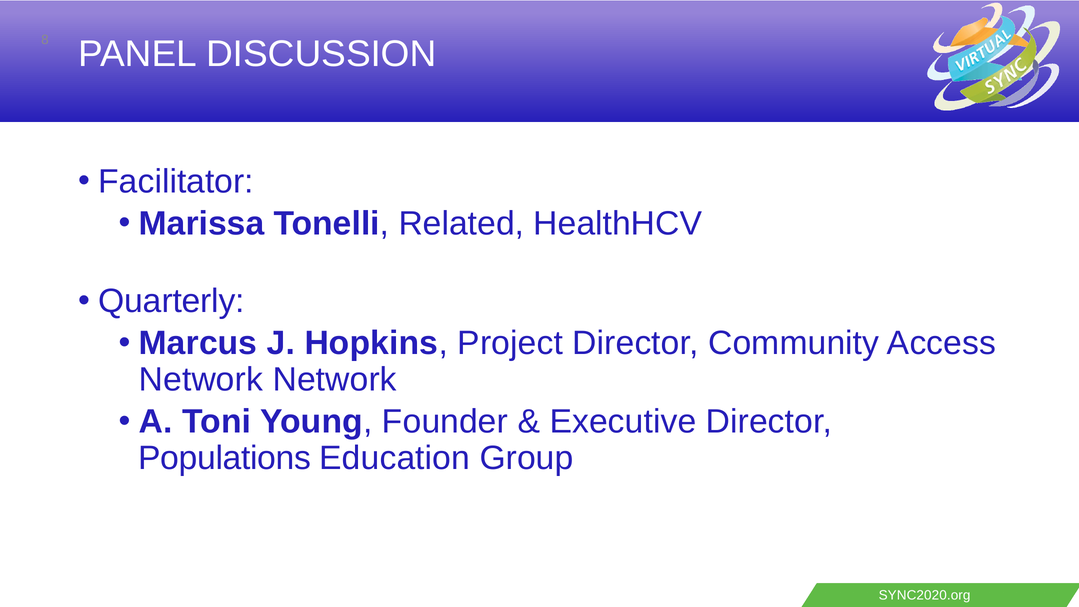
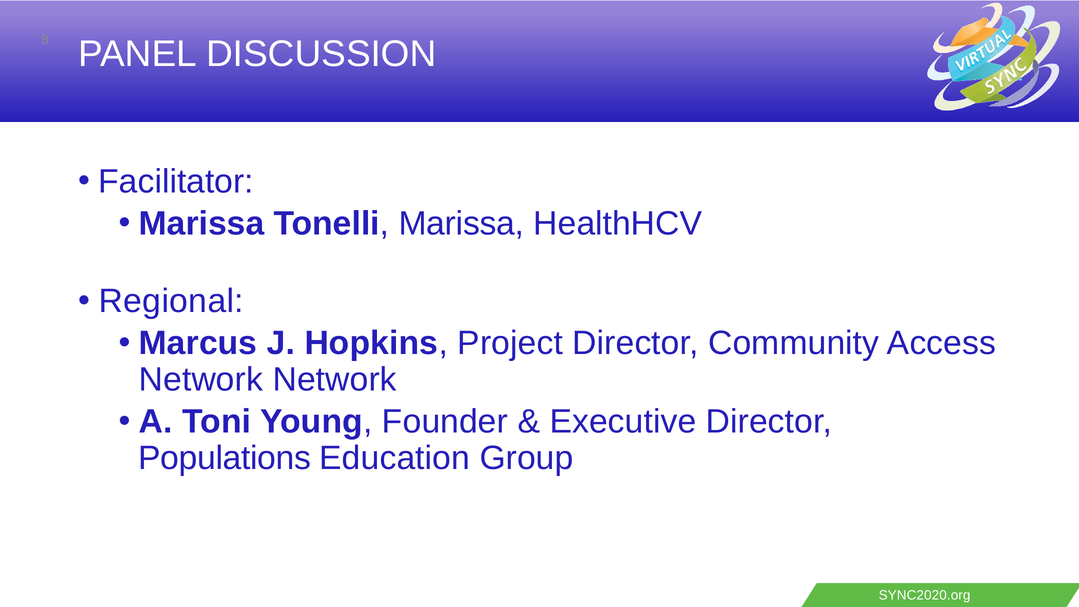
Tonelli Related: Related -> Marissa
Quarterly: Quarterly -> Regional
